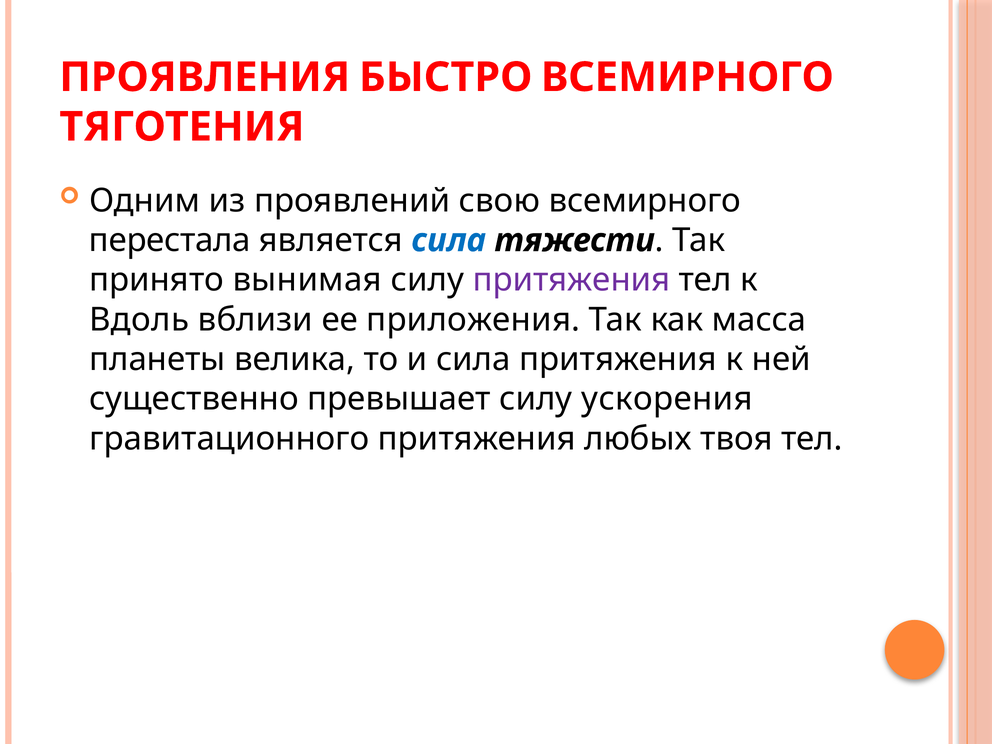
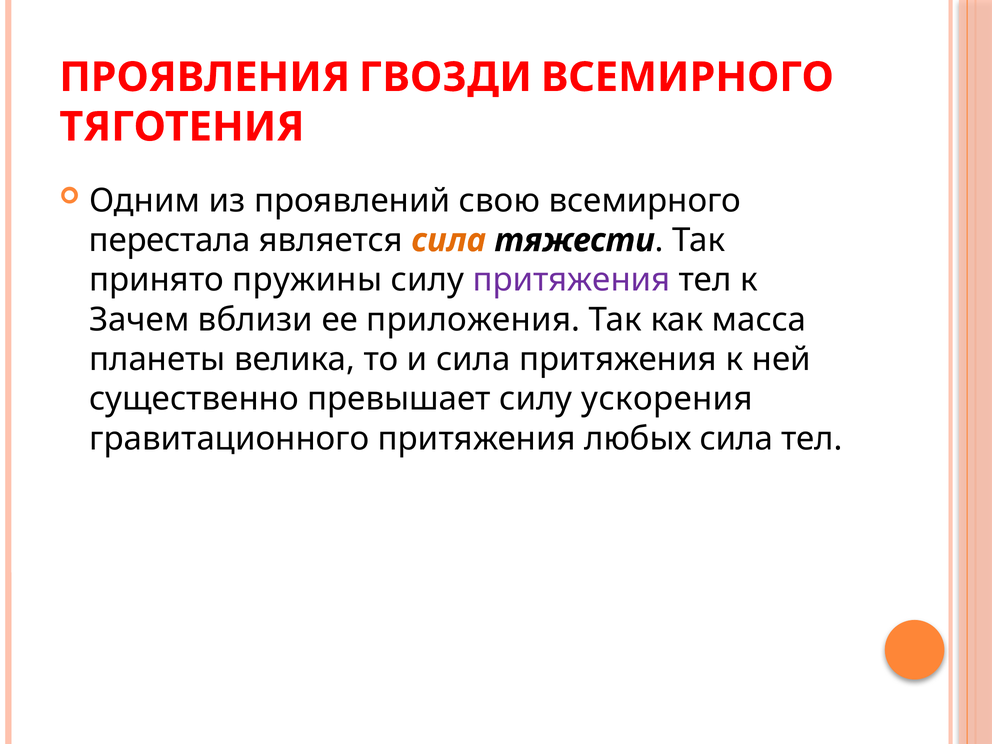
БЫСТРО: БЫСТРО -> ГВОЗДИ
сила at (449, 240) colour: blue -> orange
вынимая: вынимая -> пружины
Вдоль: Вдоль -> Зачем
любых твоя: твоя -> сила
